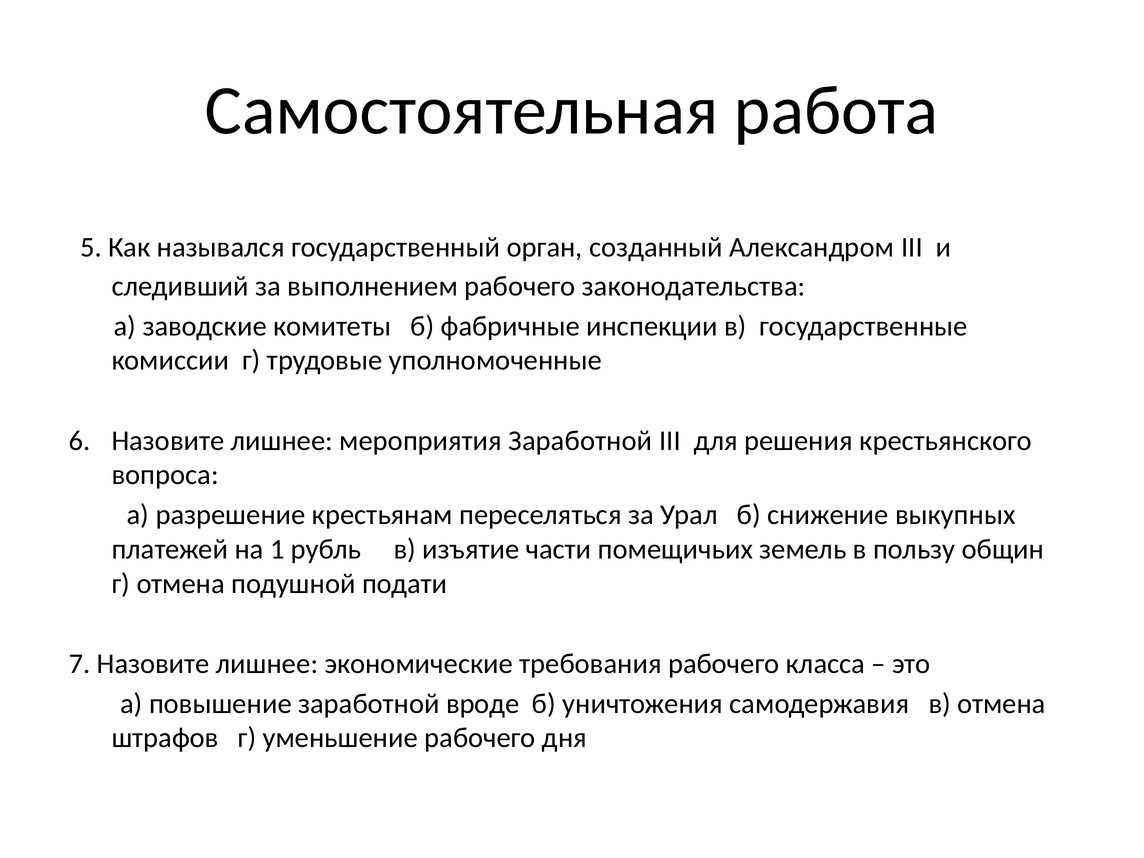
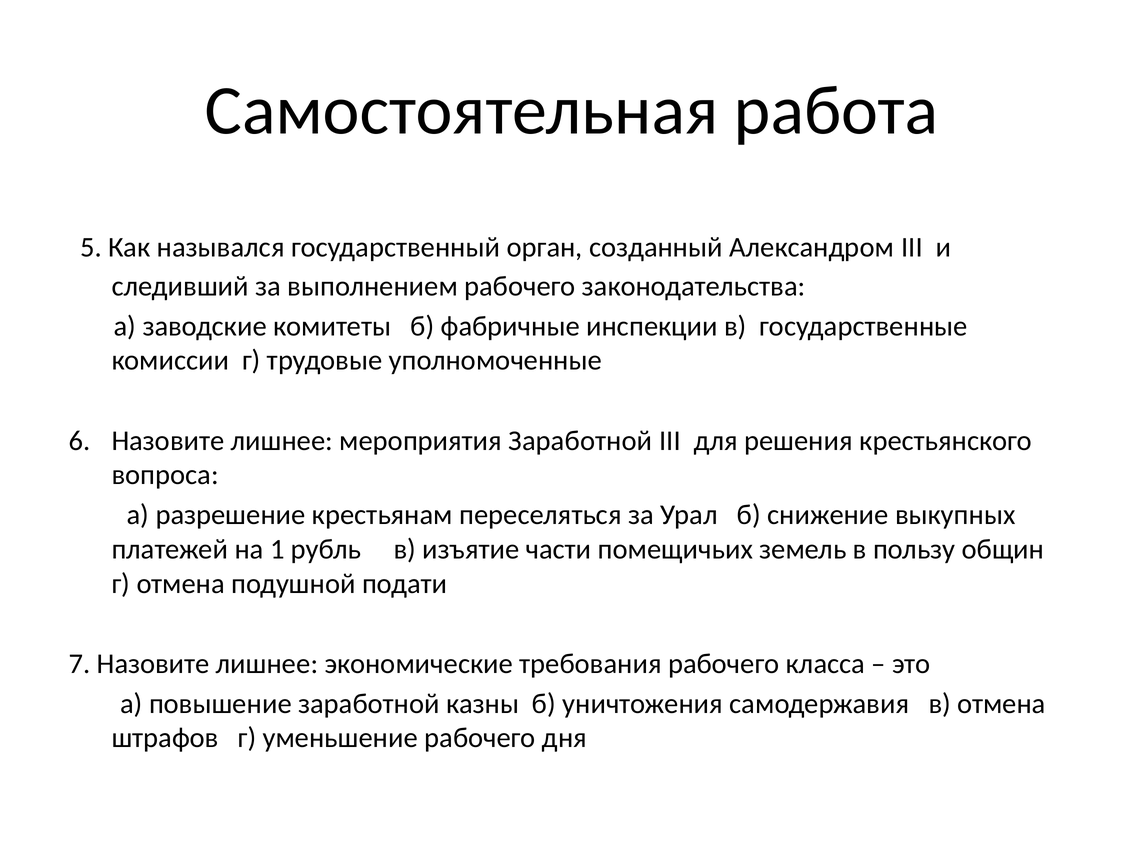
вроде: вроде -> казны
